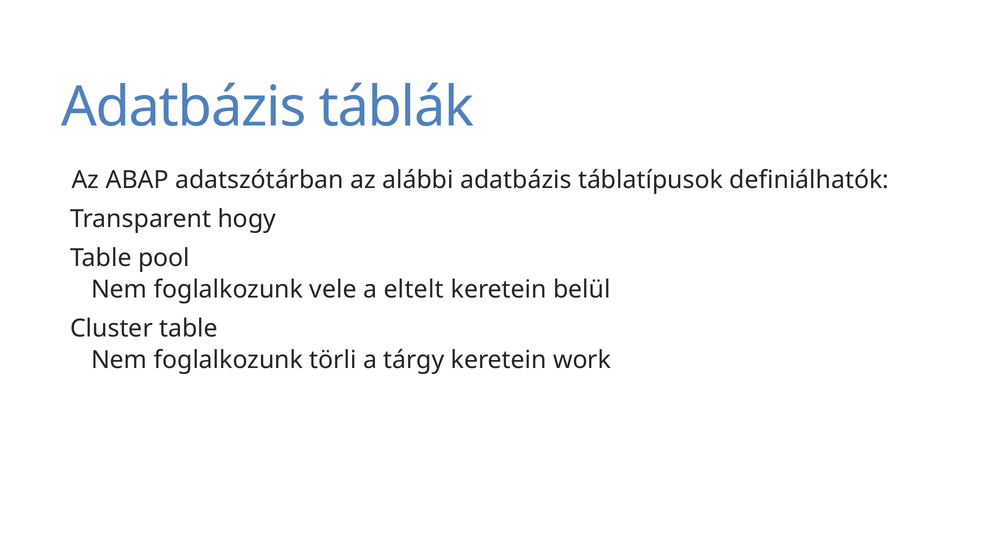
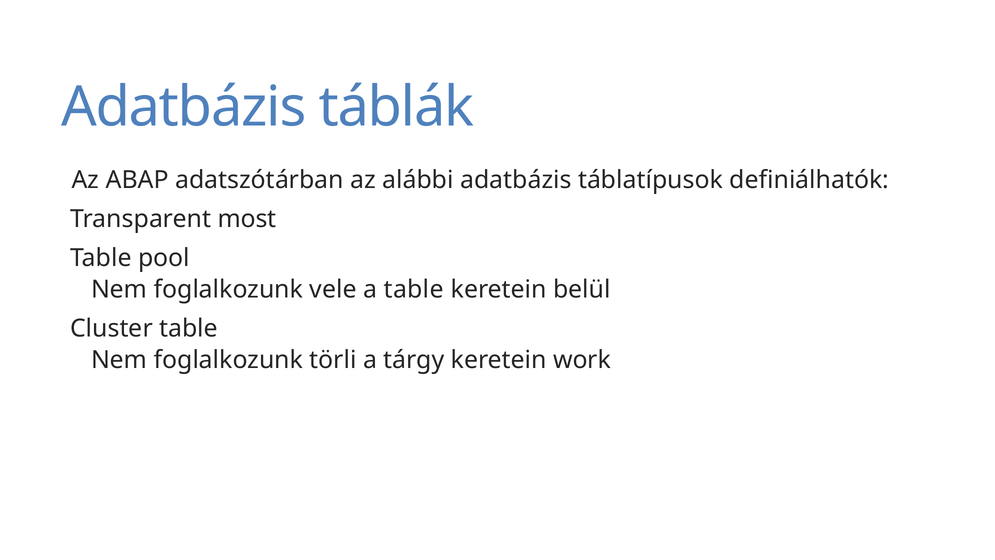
hogy: hogy -> most
a eltelt: eltelt -> table
